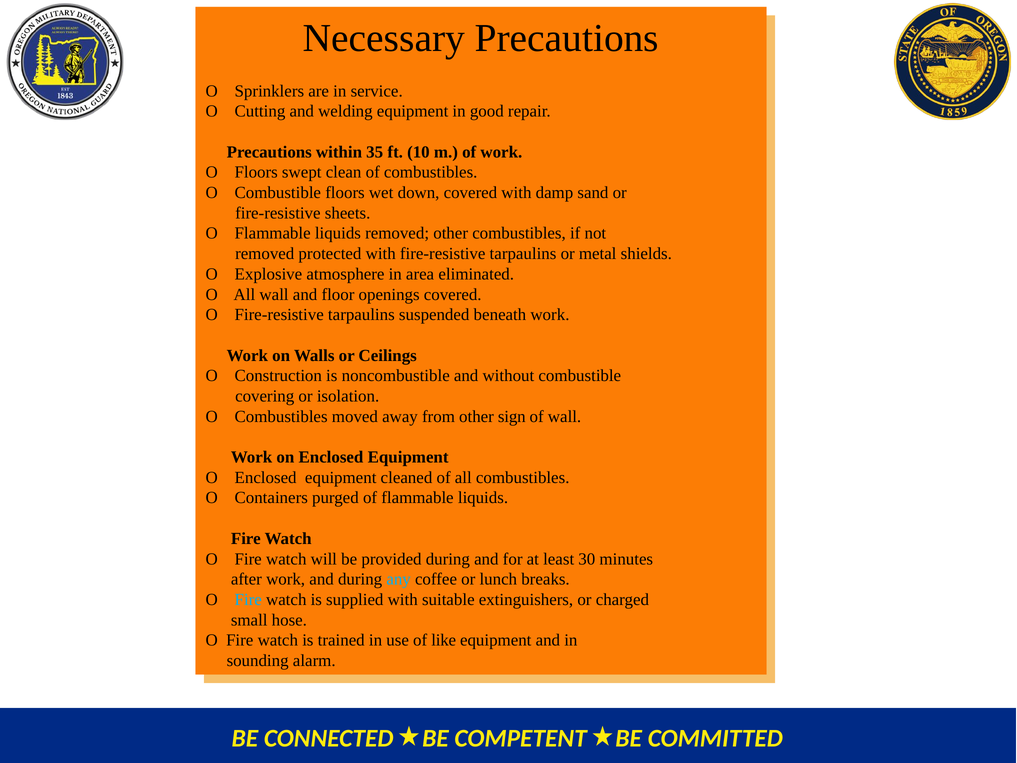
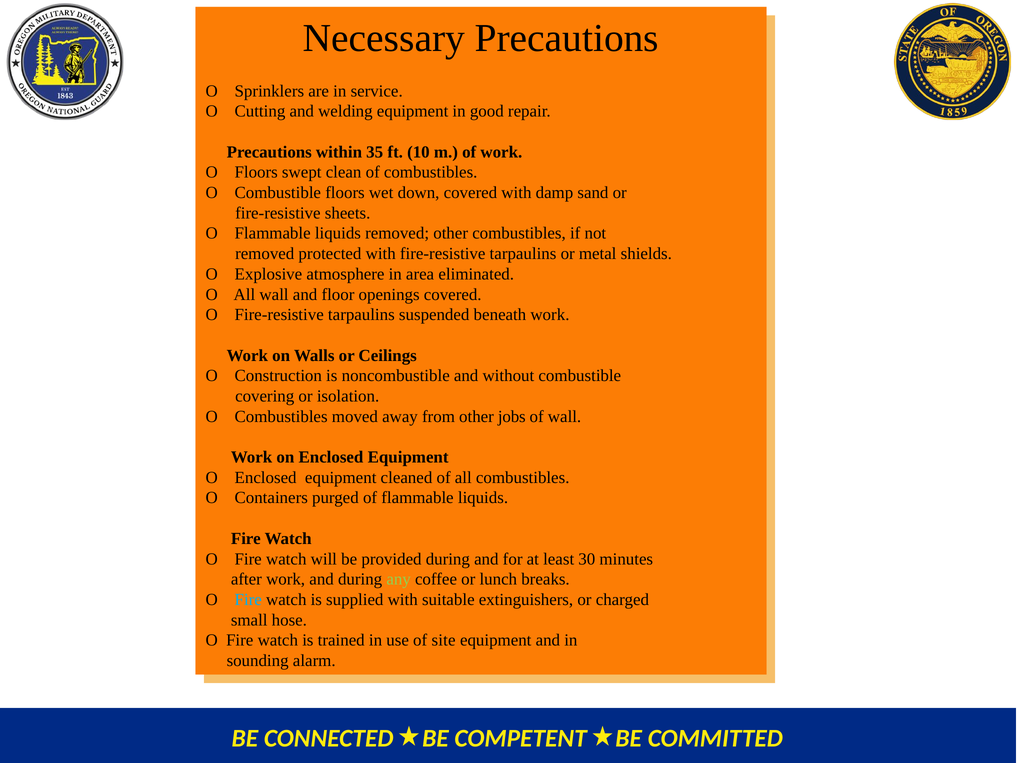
sign: sign -> jobs
any at (399, 579) colour: light blue -> light green
like: like -> site
